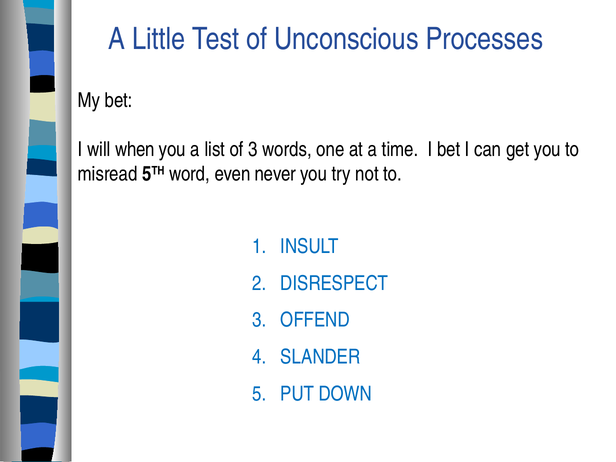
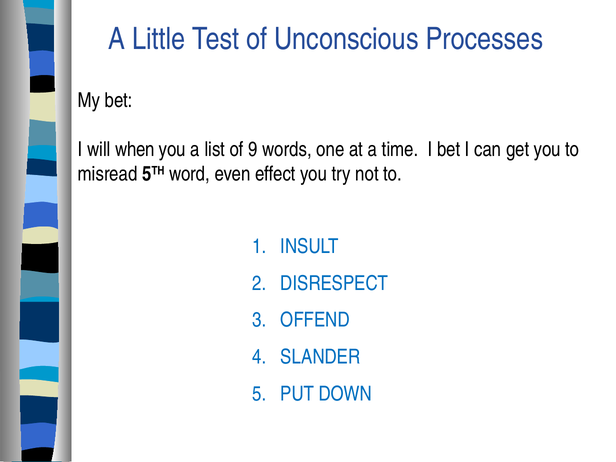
of 3: 3 -> 9
never: never -> effect
